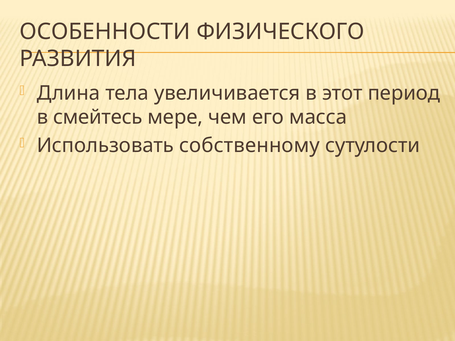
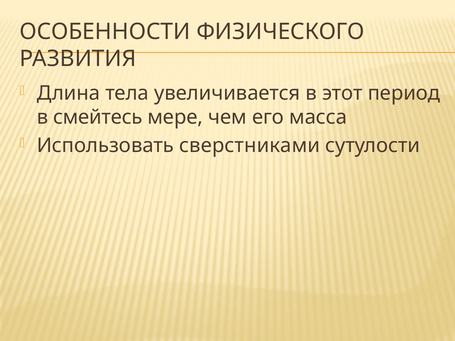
собственному: собственному -> сверстниками
